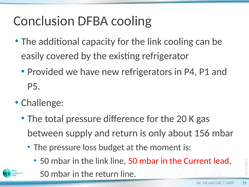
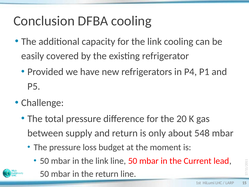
156: 156 -> 548
